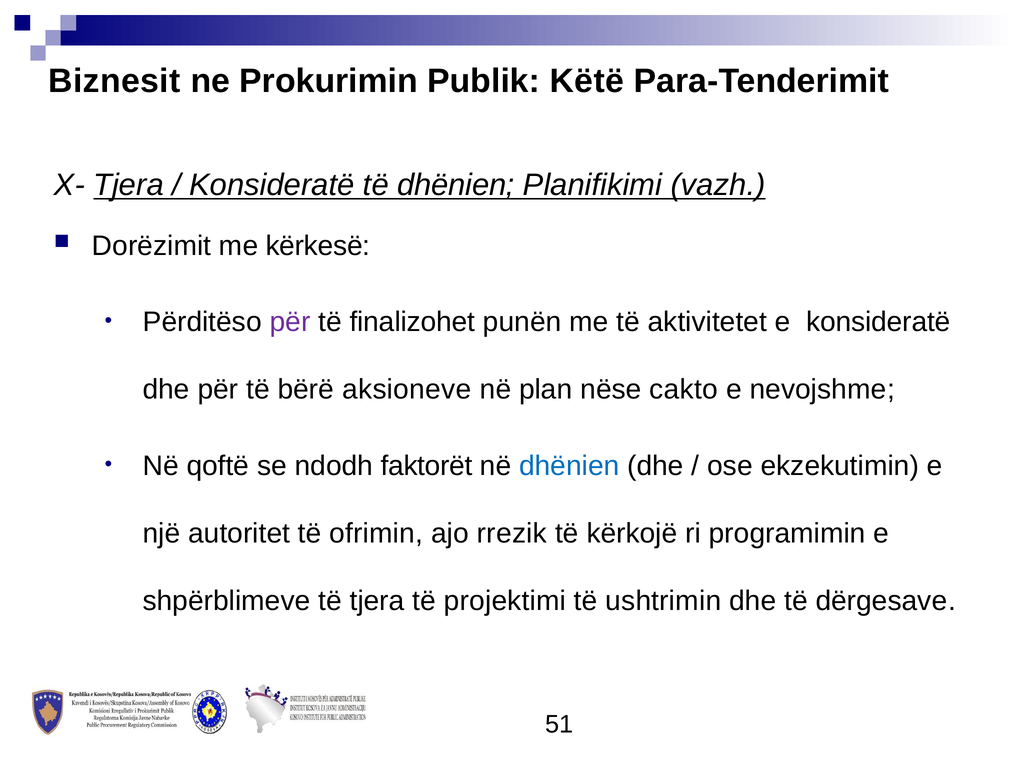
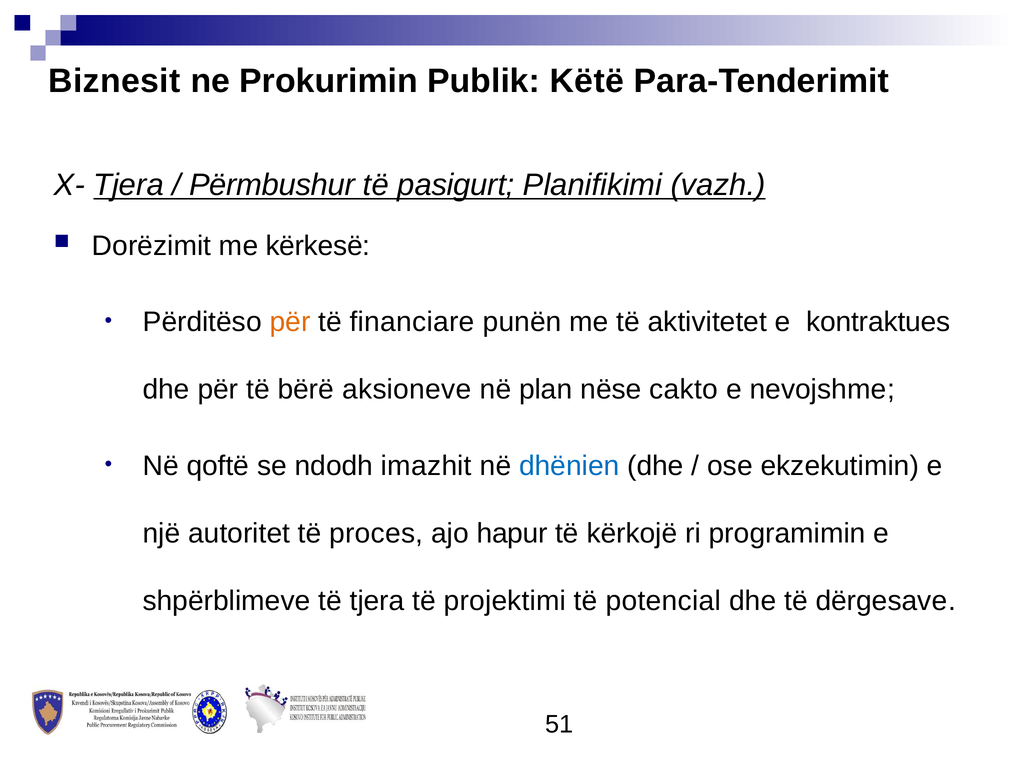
Konsideratë at (272, 185): Konsideratë -> Përmbushur
të dhënien: dhënien -> pasigurt
për at (290, 322) colour: purple -> orange
finalizohet: finalizohet -> financiare
e konsideratë: konsideratë -> kontraktues
faktorët: faktorët -> imazhit
ofrimin: ofrimin -> proces
rrezik: rrezik -> hapur
ushtrimin: ushtrimin -> potencial
